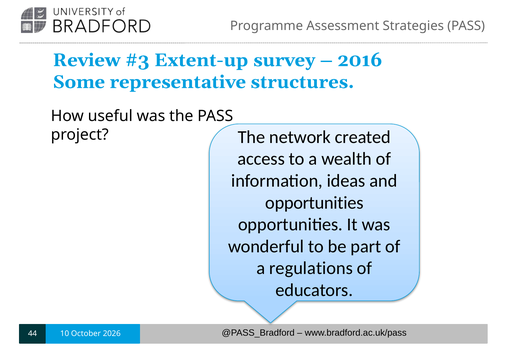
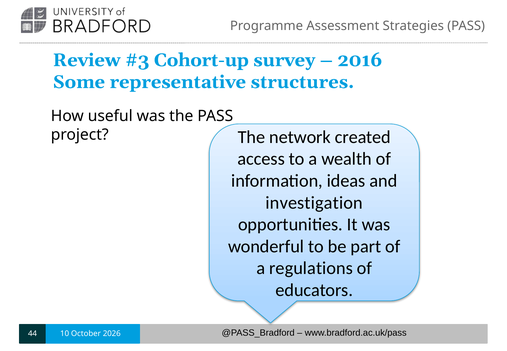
Extent-up: Extent-up -> Cohort-up
opportunities at (314, 203): opportunities -> investigation
